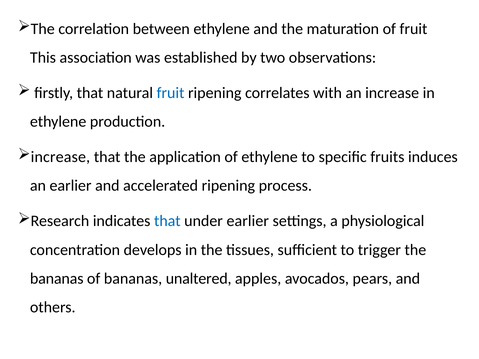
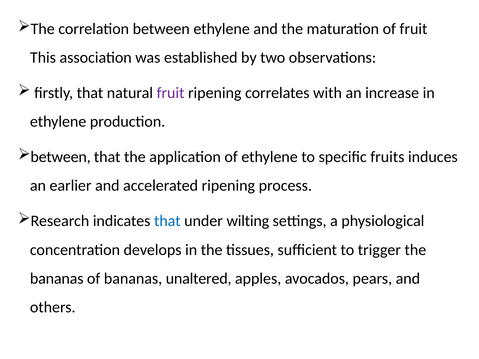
fruit at (171, 93) colour: blue -> purple
increase at (60, 157): increase -> between
under earlier: earlier -> wilting
